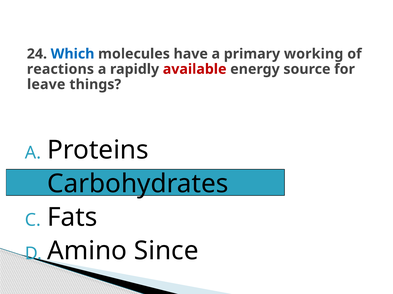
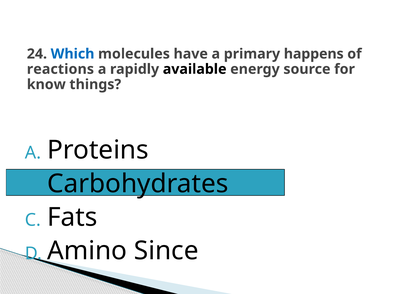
working: working -> happens
available colour: red -> black
leave: leave -> know
